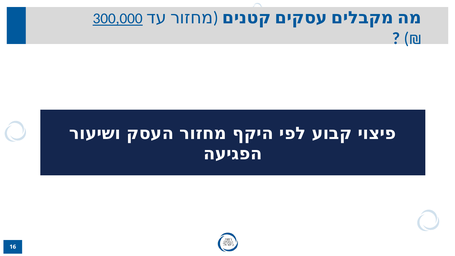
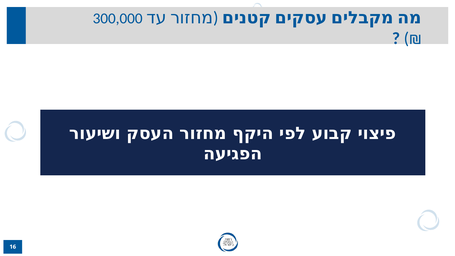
300,000 underline: present -> none
